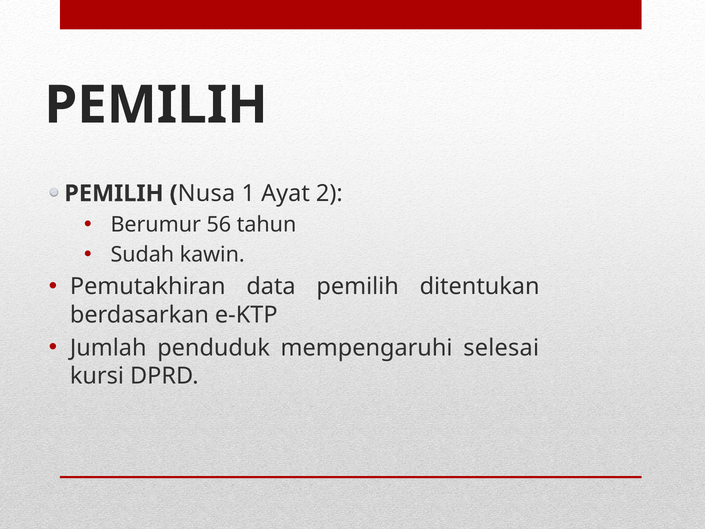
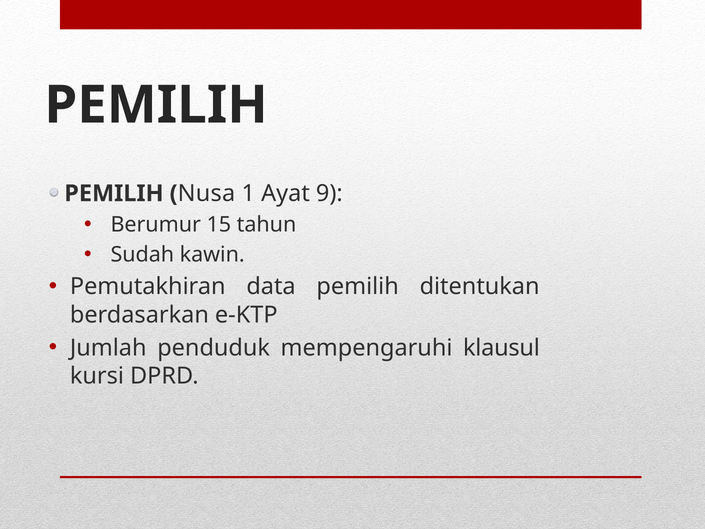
2: 2 -> 9
56: 56 -> 15
selesai: selesai -> klausul
